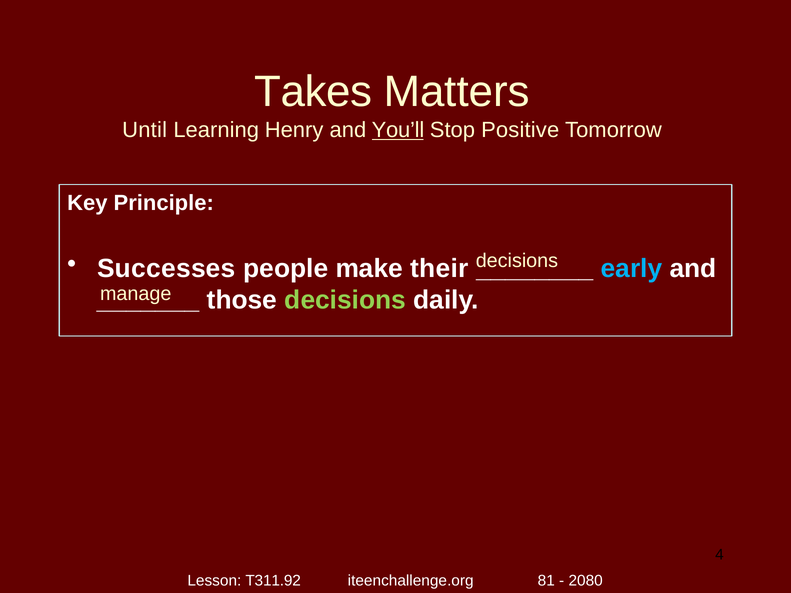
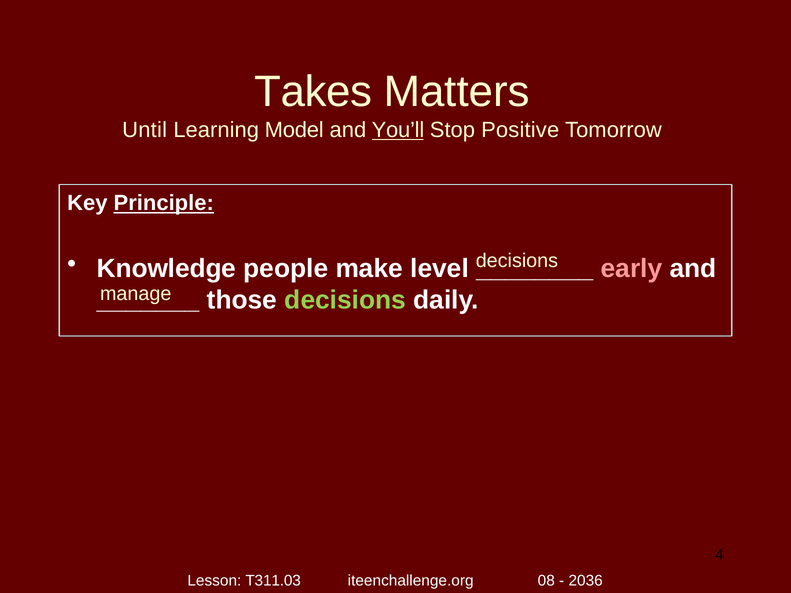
Henry: Henry -> Model
Principle underline: none -> present
Successes: Successes -> Knowledge
their: their -> level
early colour: light blue -> pink
T311.92: T311.92 -> T311.03
81: 81 -> 08
2080: 2080 -> 2036
